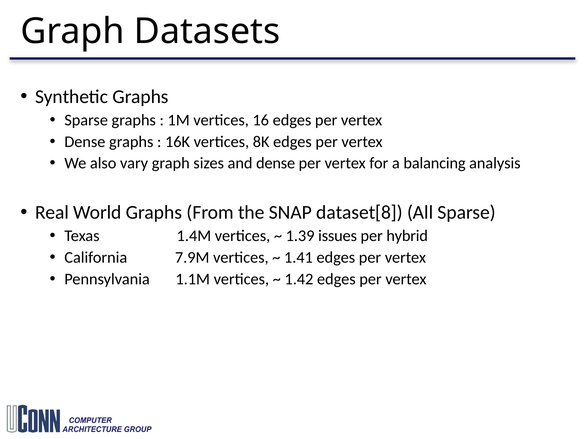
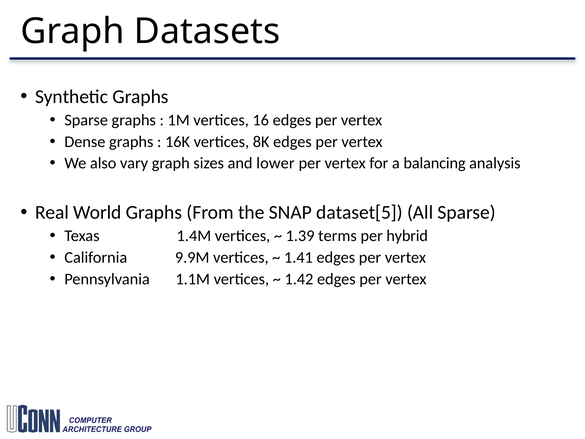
and dense: dense -> lower
dataset[8: dataset[8 -> dataset[5
issues: issues -> terms
7.9M: 7.9M -> 9.9M
